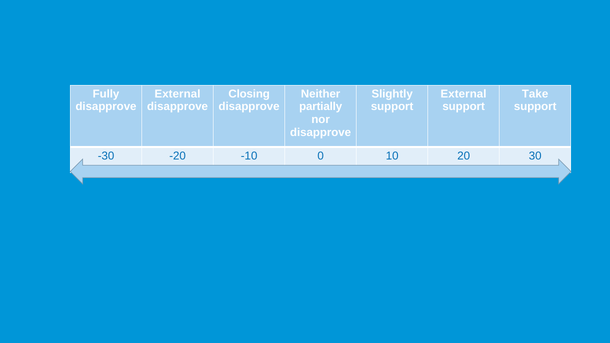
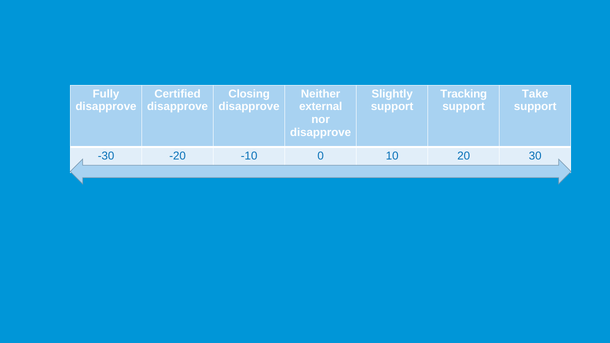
External at (177, 94): External -> Certified
External at (464, 94): External -> Tracking
partially: partially -> external
